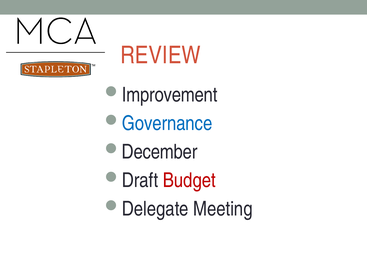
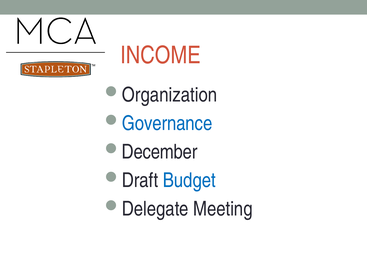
REVIEW: REVIEW -> INCOME
Improvement: Improvement -> Organization
Budget colour: red -> blue
